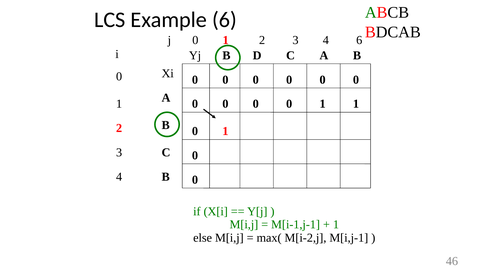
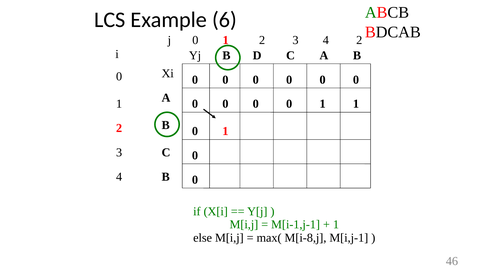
4 6: 6 -> 2
M[i-2,j: M[i-2,j -> M[i-8,j
